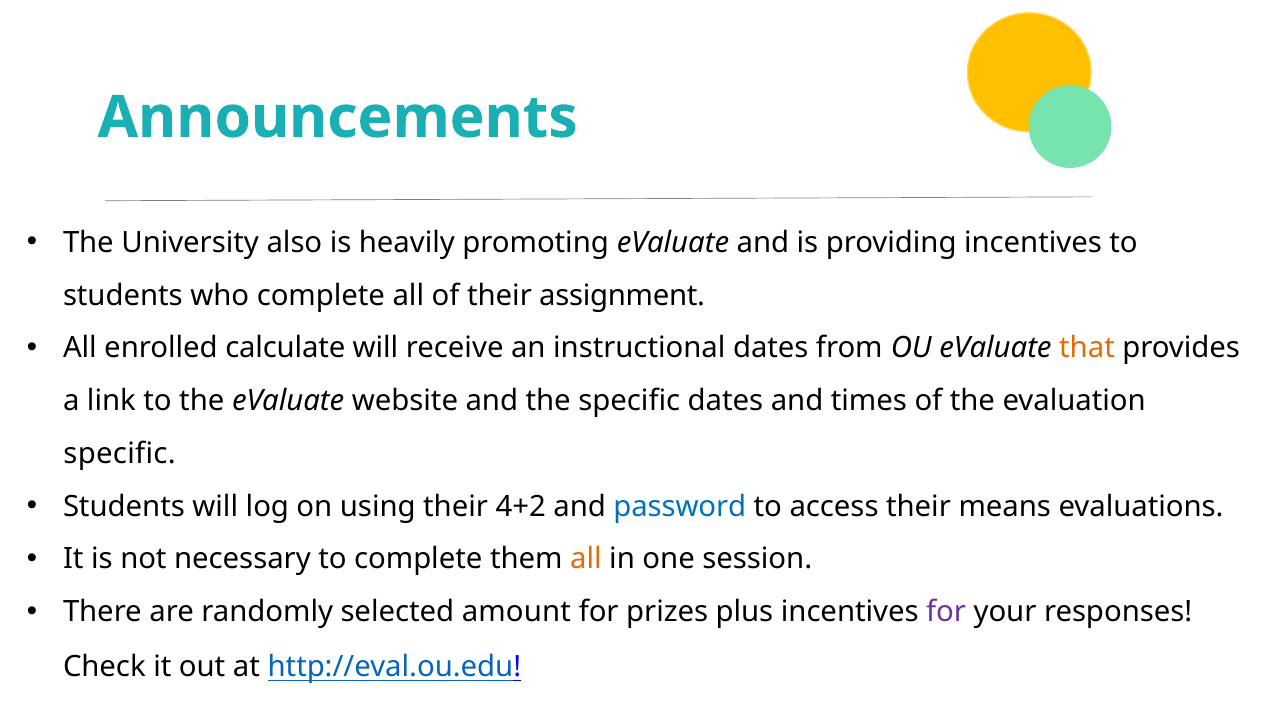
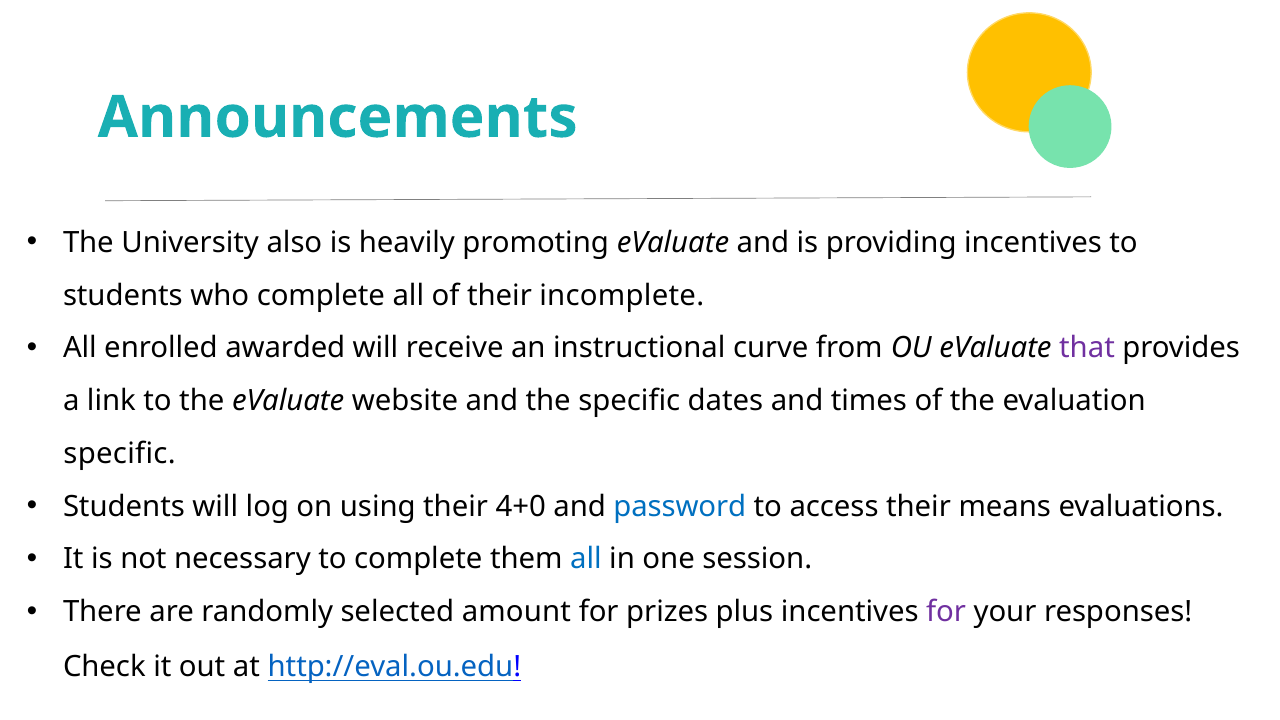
assignment: assignment -> incomplete
calculate: calculate -> awarded
instructional dates: dates -> curve
that colour: orange -> purple
4+2: 4+2 -> 4+0
all at (586, 559) colour: orange -> blue
